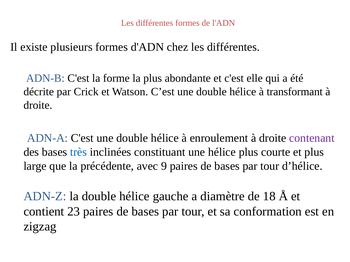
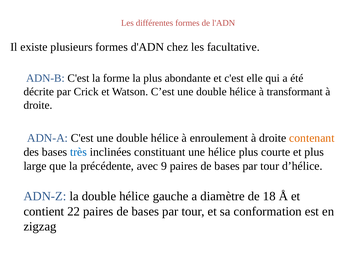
chez les différentes: différentes -> facultative
contenant colour: purple -> orange
23: 23 -> 22
